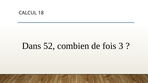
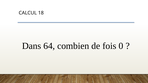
52: 52 -> 64
3: 3 -> 0
